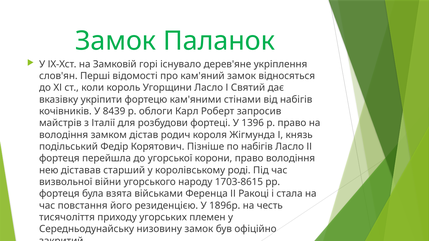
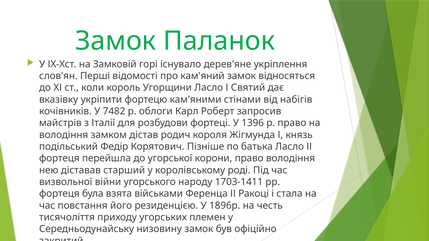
8439: 8439 -> 7482
по набігів: набігів -> батька
1703-8615: 1703-8615 -> 1703-1411
